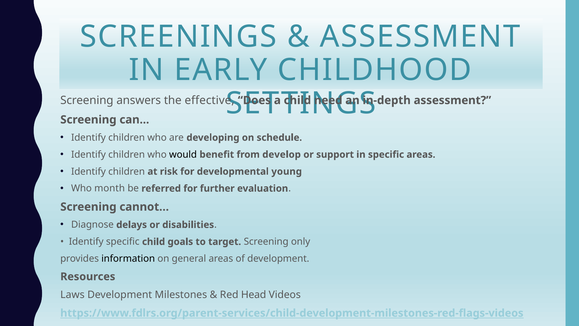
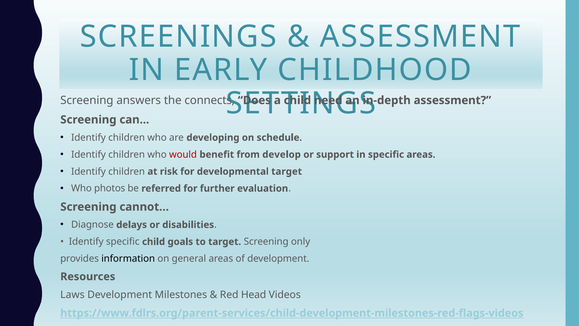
effective: effective -> connects
would colour: black -> red
developmental young: young -> target
month: month -> photos
